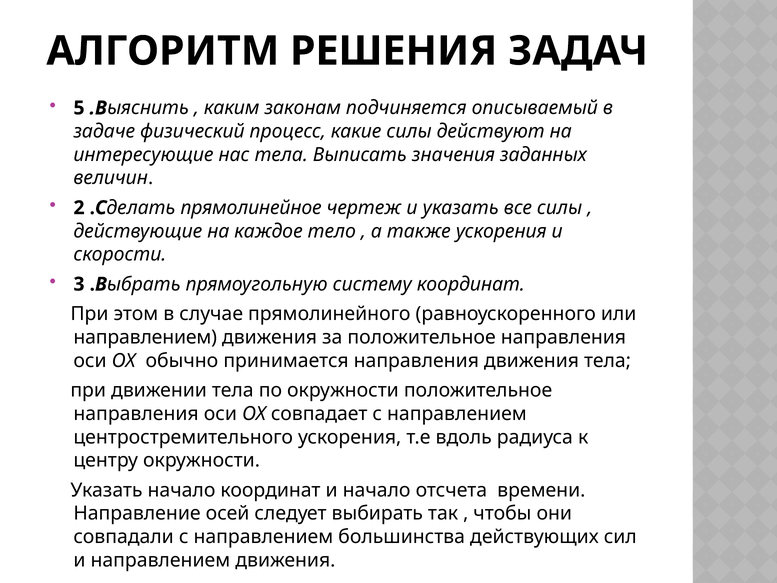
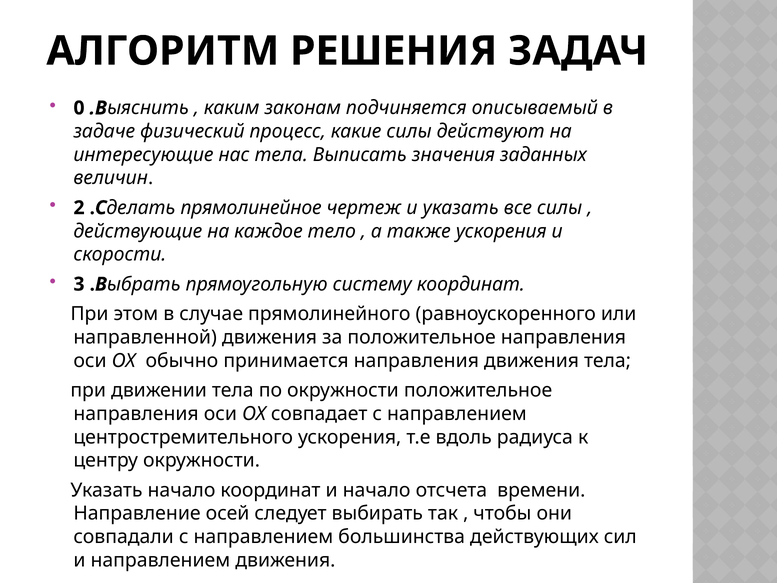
5: 5 -> 0
направлением at (145, 337): направлением -> направленной
